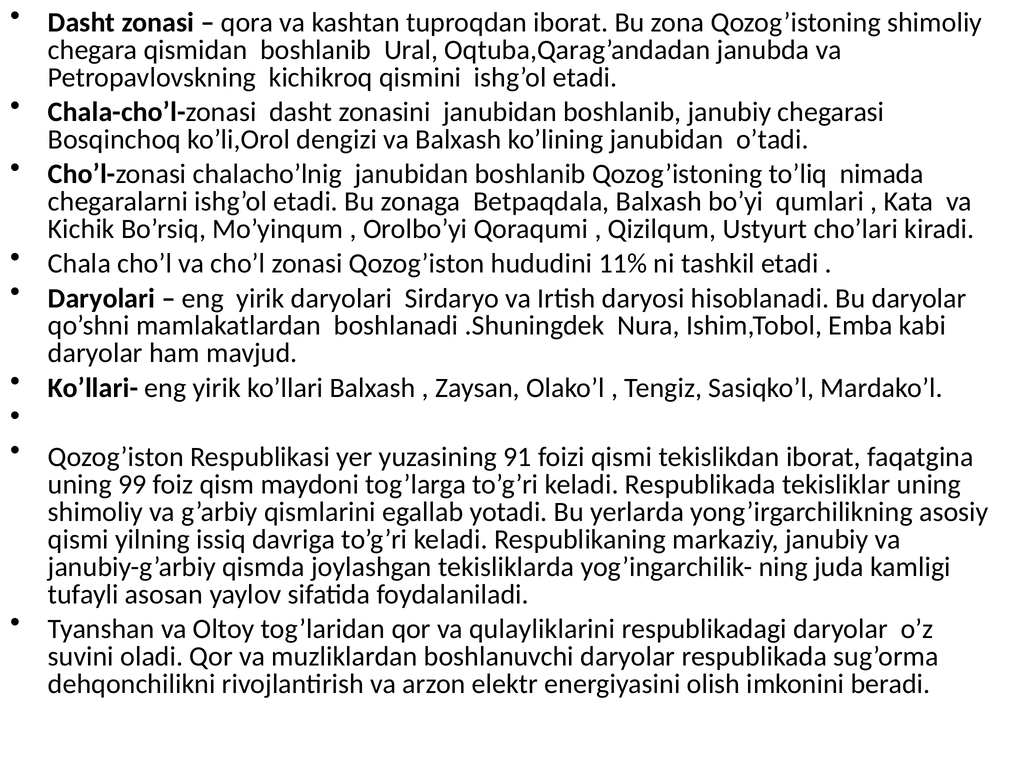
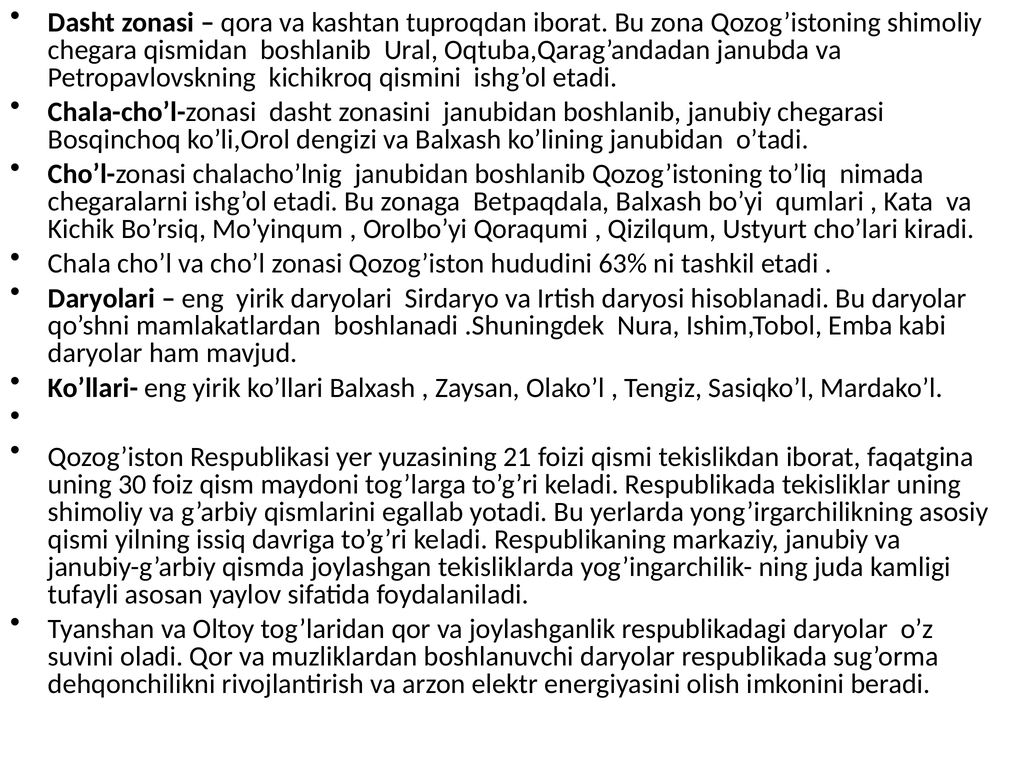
11%: 11% -> 63%
91: 91 -> 21
99: 99 -> 30
qulayliklarini: qulayliklarini -> joylashganlik
